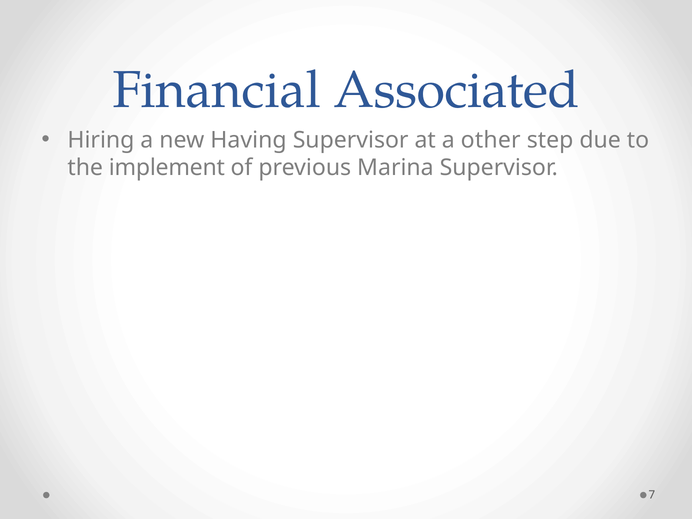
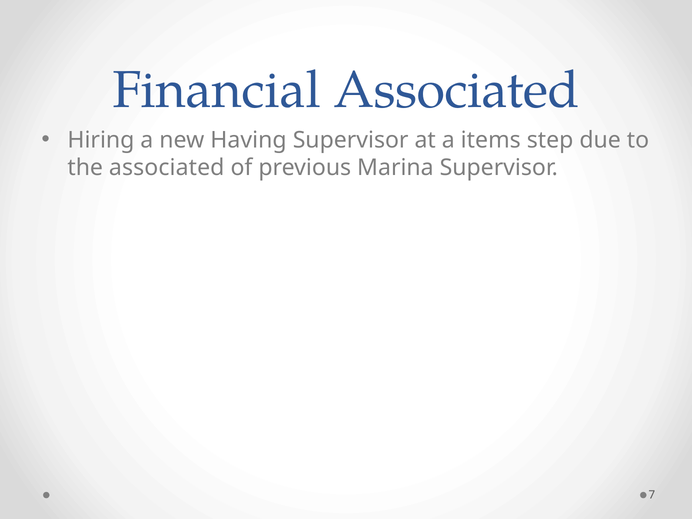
other: other -> items
the implement: implement -> associated
